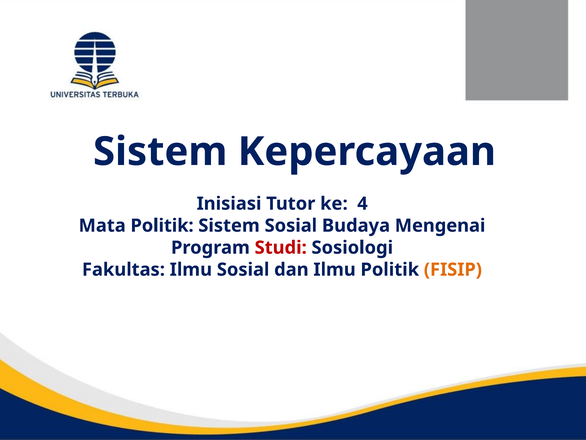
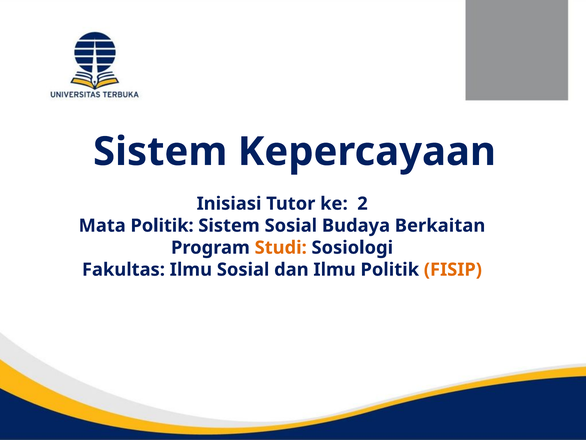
4: 4 -> 2
Mengenai: Mengenai -> Berkaitan
Studi colour: red -> orange
